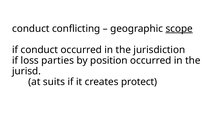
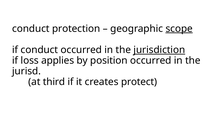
conflicting: conflicting -> protection
jurisdiction underline: none -> present
parties: parties -> applies
suits: suits -> third
